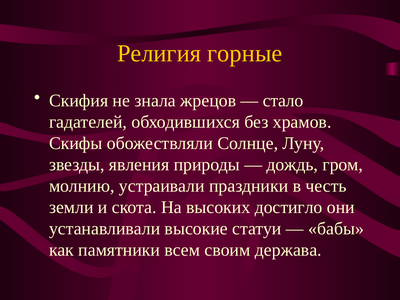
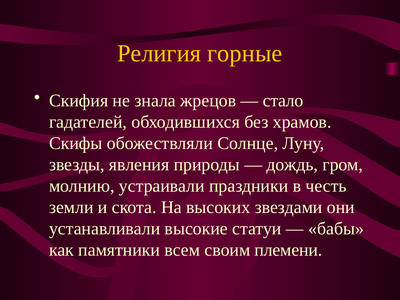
достигло: достигло -> звездами
держава: держава -> племени
